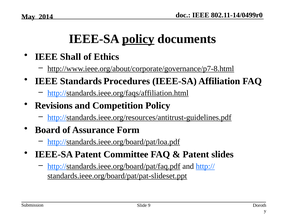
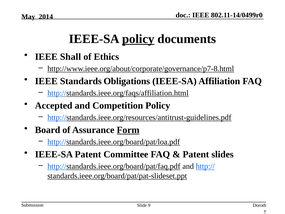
Procedures: Procedures -> Obligations
Revisions: Revisions -> Accepted
Form underline: none -> present
